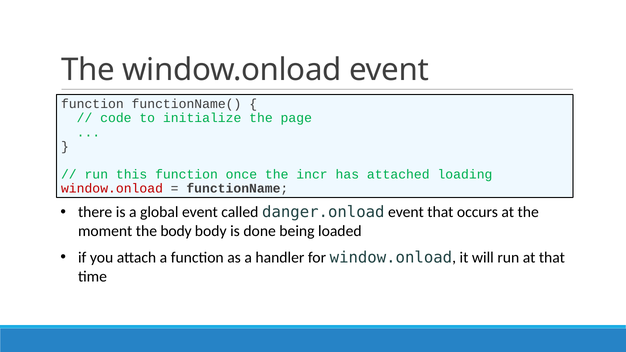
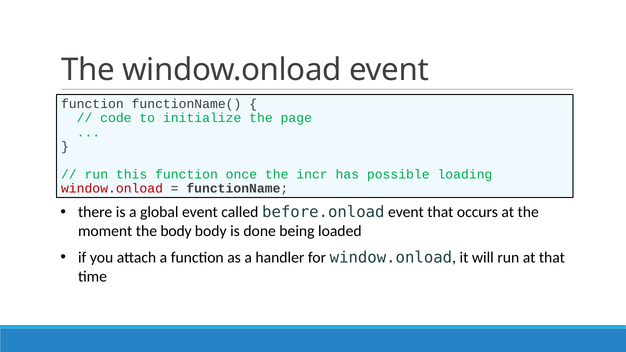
attached: attached -> possible
danger.onload: danger.onload -> before.onload
